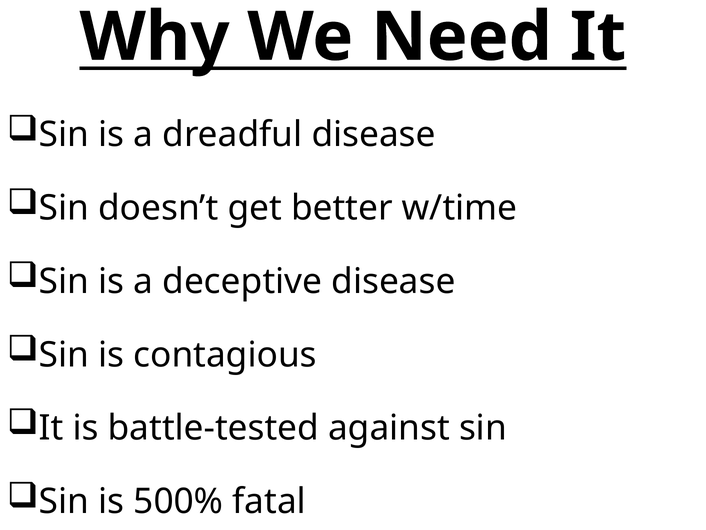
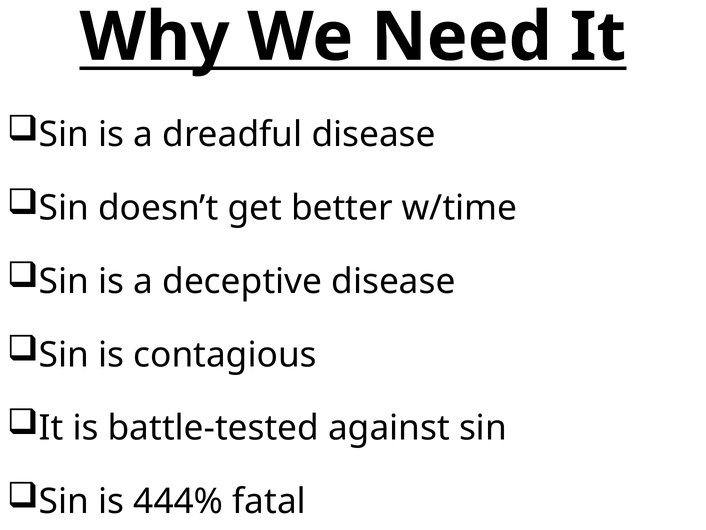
500%: 500% -> 444%
